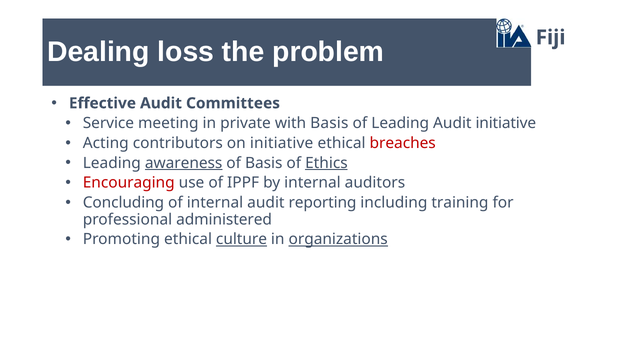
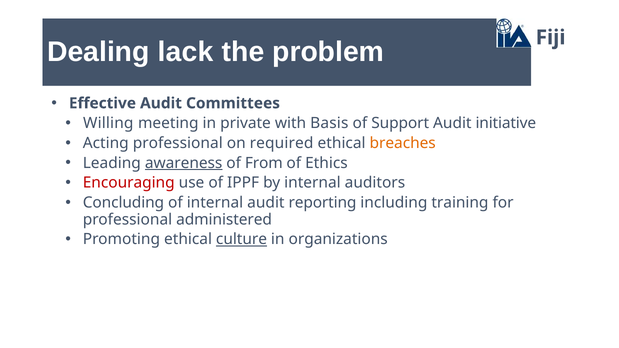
loss: loss -> lack
Service: Service -> Willing
of Leading: Leading -> Support
Acting contributors: contributors -> professional
on initiative: initiative -> required
breaches colour: red -> orange
of Basis: Basis -> From
Ethics underline: present -> none
organizations underline: present -> none
